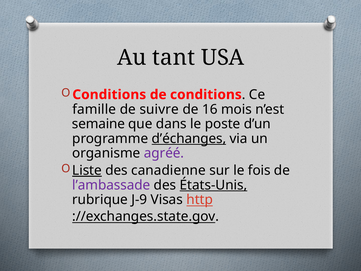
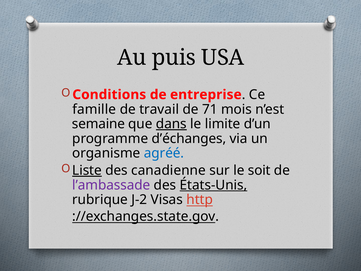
tant: tant -> puis
de conditions: conditions -> entreprise
suivre: suivre -> travail
16: 16 -> 71
dans underline: none -> present
poste: poste -> limite
d’échanges underline: present -> none
agréé colour: purple -> blue
fois: fois -> soit
J-9: J-9 -> J-2
